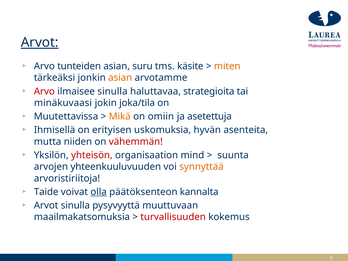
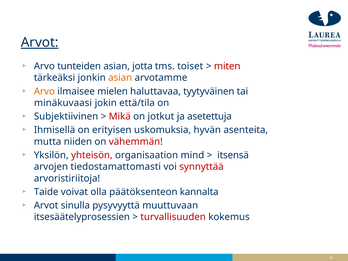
suru: suru -> jotta
käsite: käsite -> toiset
miten colour: orange -> red
Arvo at (44, 91) colour: red -> orange
ilmaisee sinulla: sinulla -> mielen
strategioita: strategioita -> tyytyväinen
joka/tila: joka/tila -> että/tila
Muutettavissa: Muutettavissa -> Subjektiivinen
Mikä colour: orange -> red
omiin: omiin -> jotkut
suunta: suunta -> itsensä
yhteenkuuluvuuden: yhteenkuuluvuuden -> tiedostamattomasti
synnyttää colour: orange -> red
olla underline: present -> none
maailmakatsomuksia: maailmakatsomuksia -> itsesäätelyprosessien
